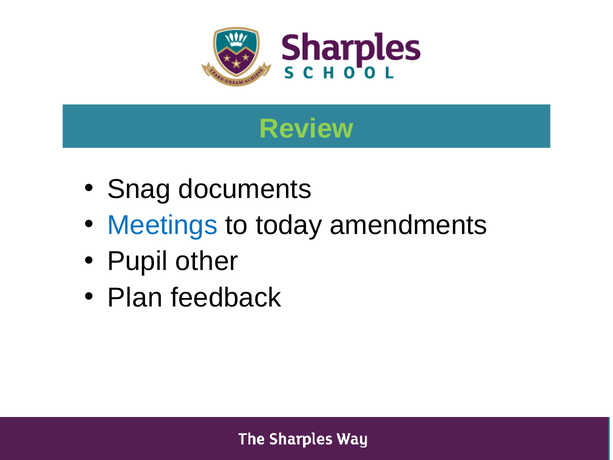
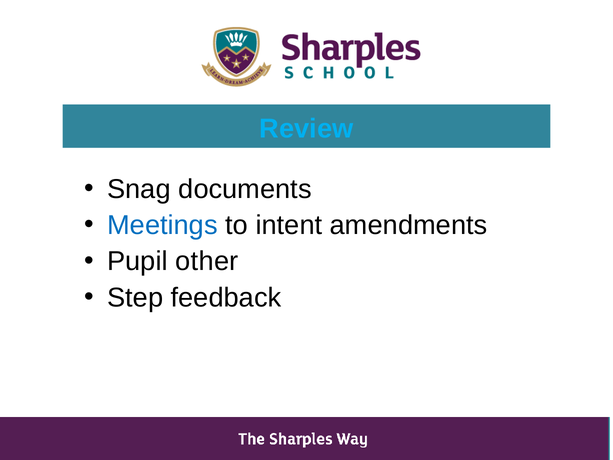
Review colour: light green -> light blue
today: today -> intent
Plan: Plan -> Step
